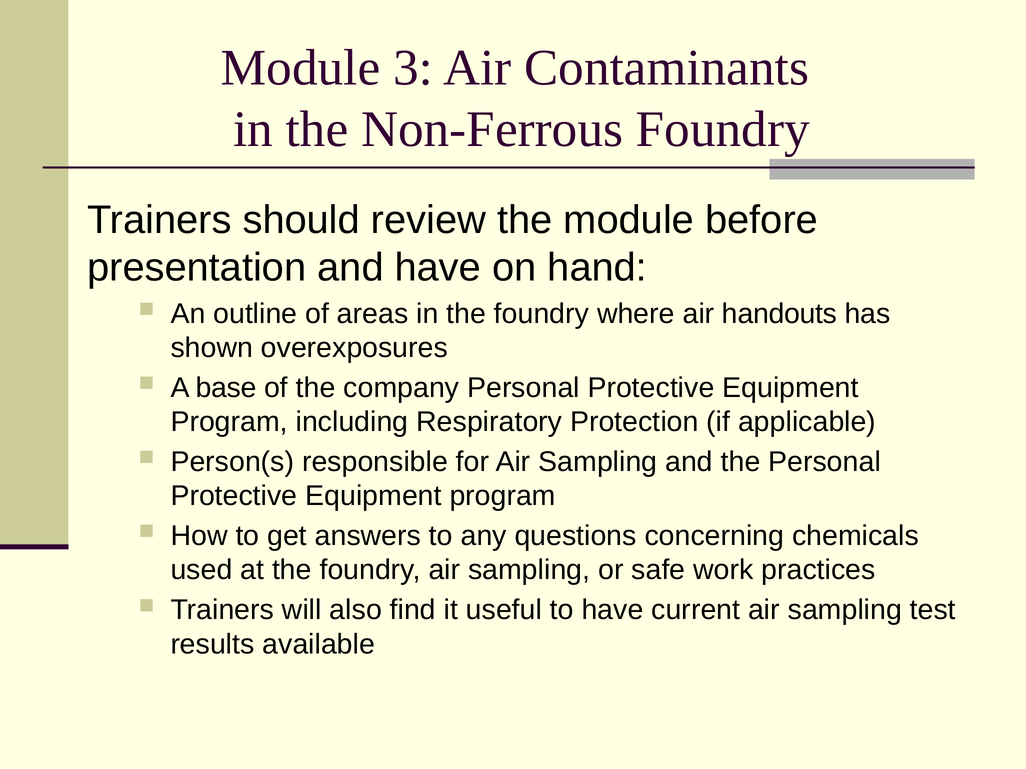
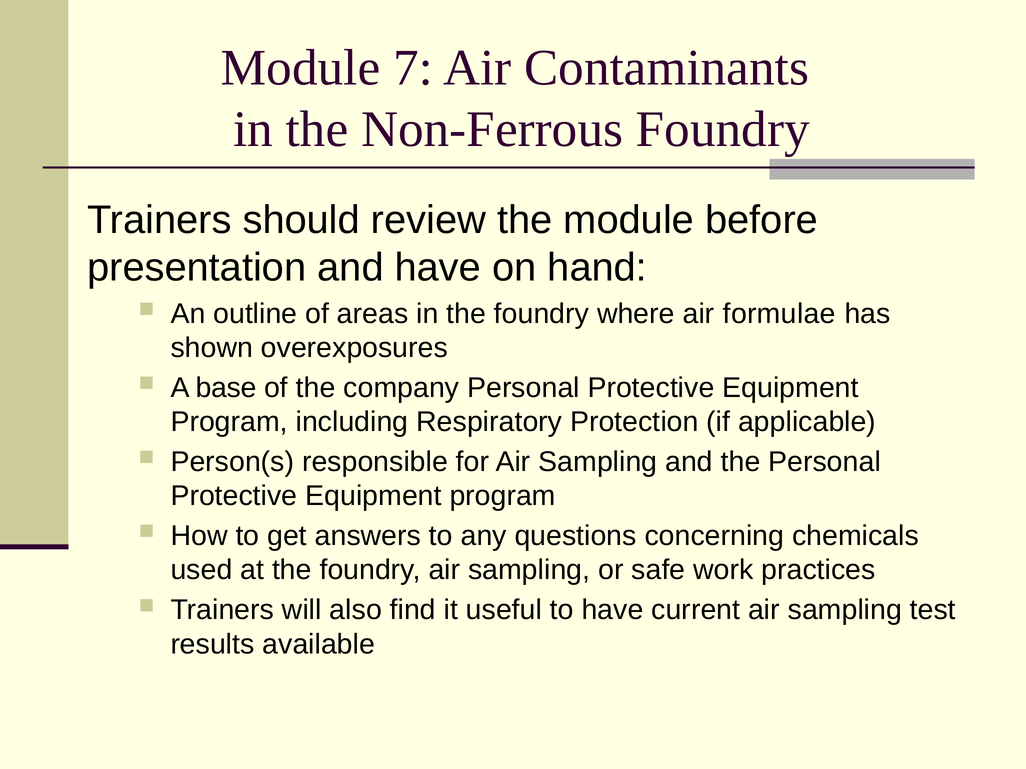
3: 3 -> 7
handouts: handouts -> formulae
